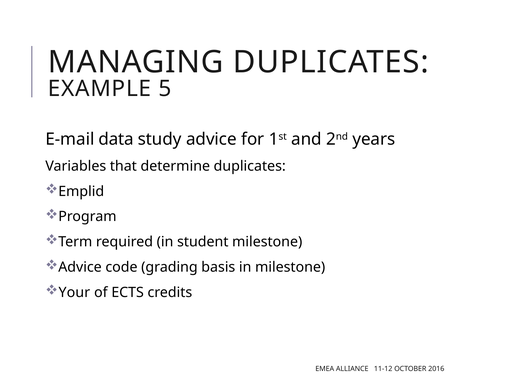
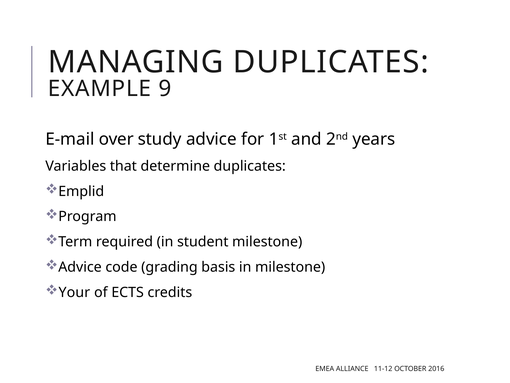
5: 5 -> 9
data: data -> over
